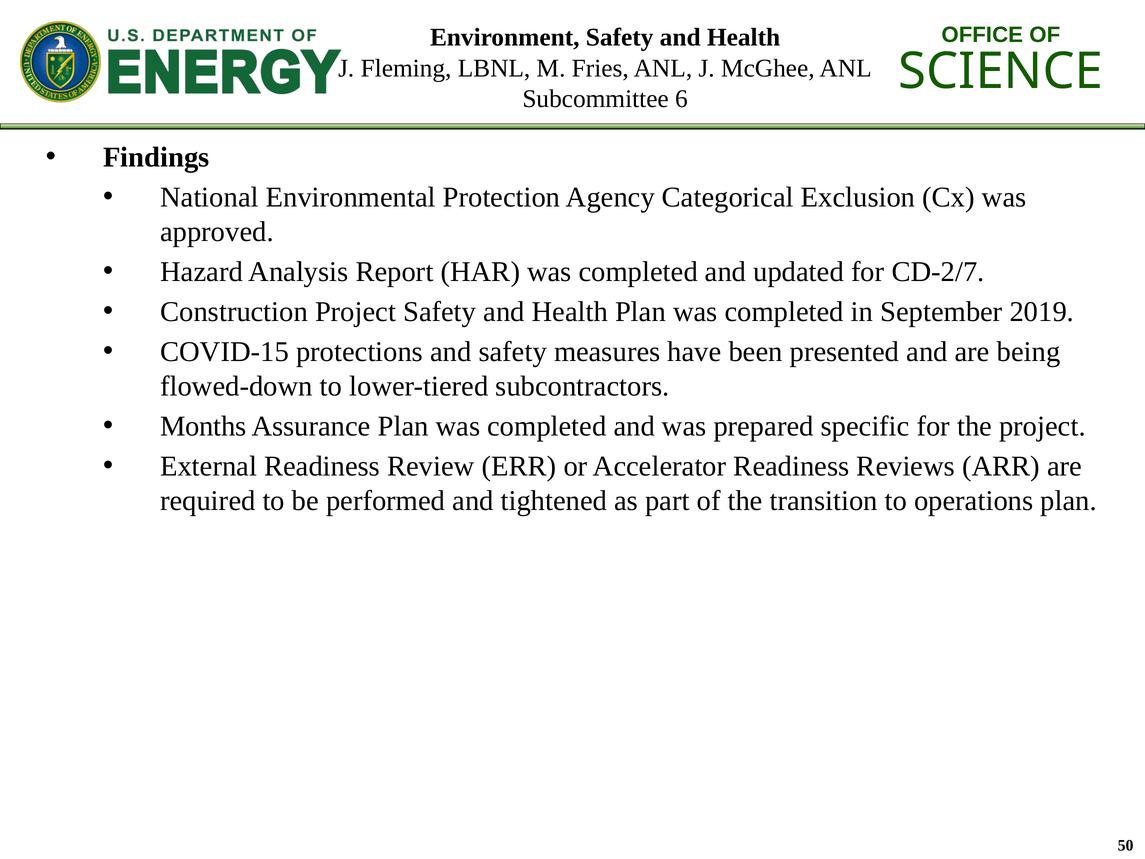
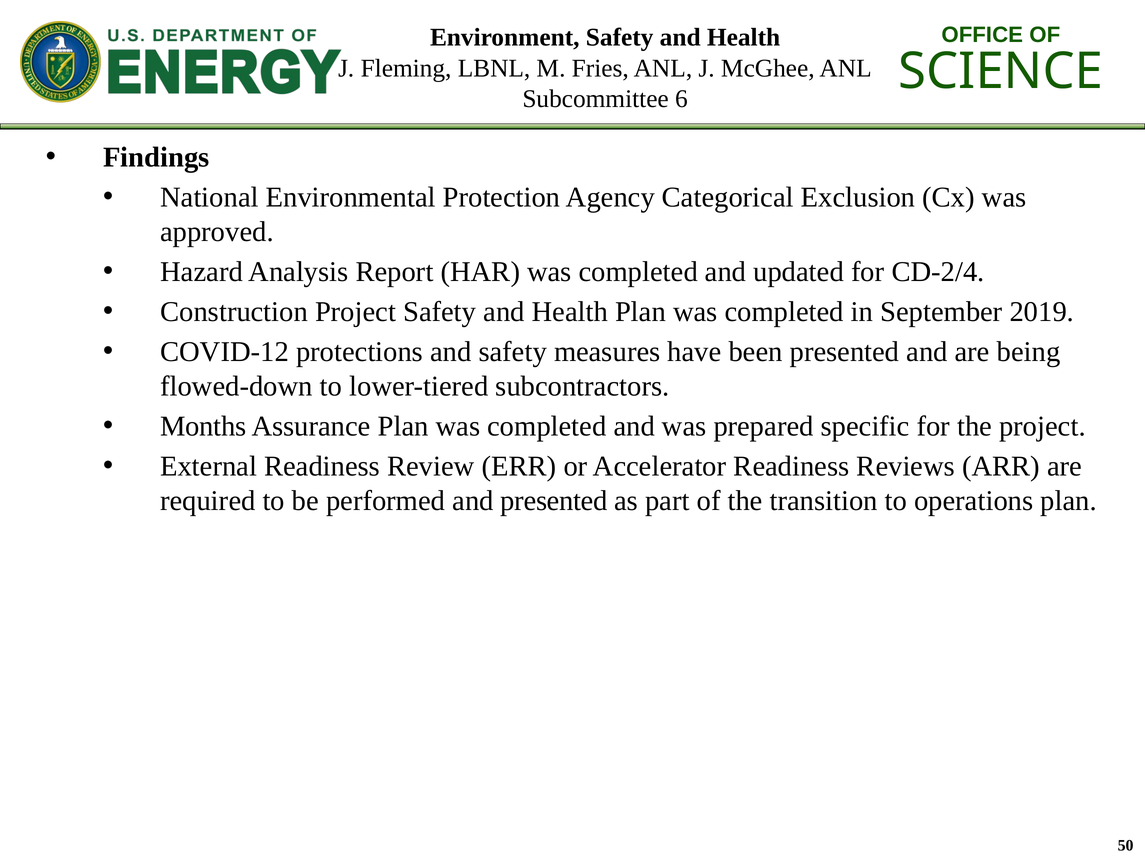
CD-2/7: CD-2/7 -> CD-2/4
COVID-15: COVID-15 -> COVID-12
and tightened: tightened -> presented
